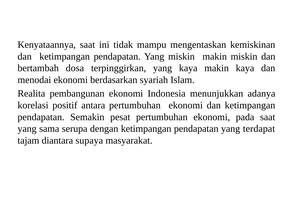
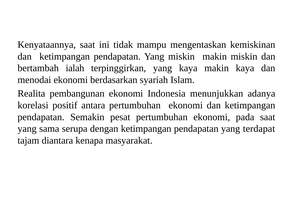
dosa: dosa -> ialah
supaya: supaya -> kenapa
